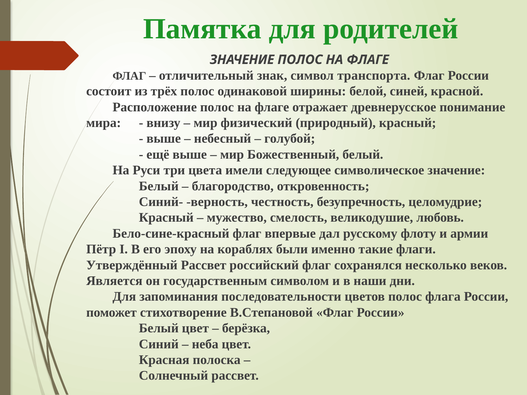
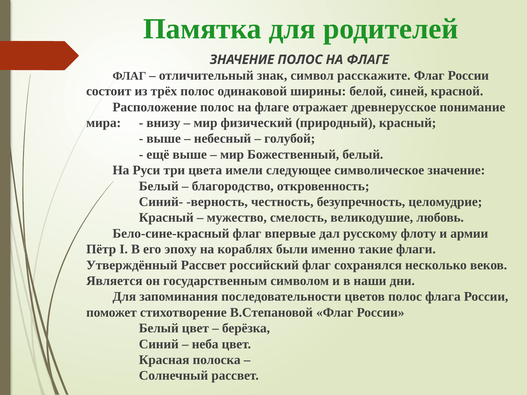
транспорта: транспорта -> расскажите
